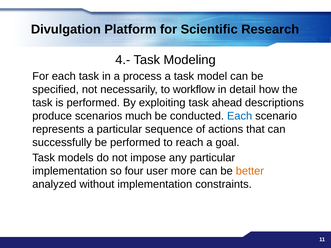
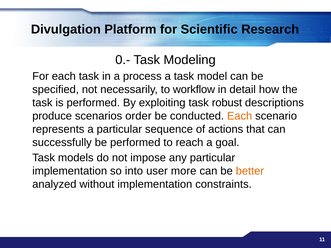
4.-: 4.- -> 0.-
ahead: ahead -> robust
much: much -> order
Each at (240, 116) colour: blue -> orange
four: four -> into
